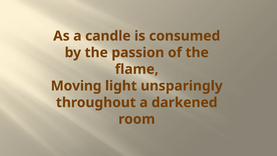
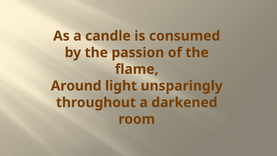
Moving: Moving -> Around
